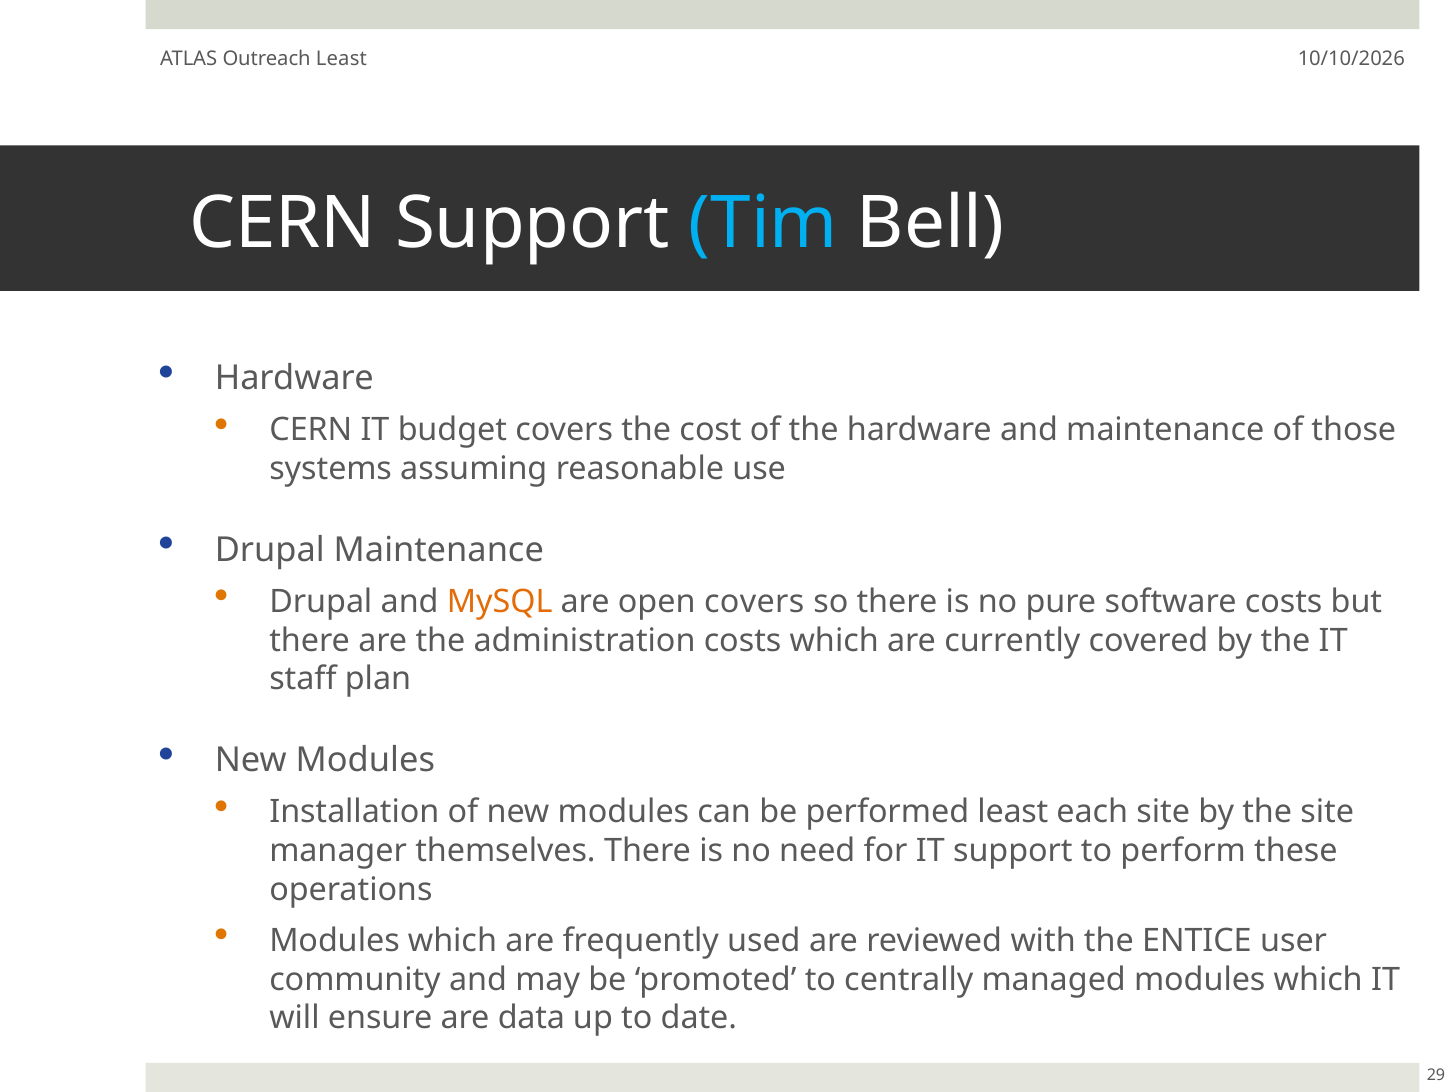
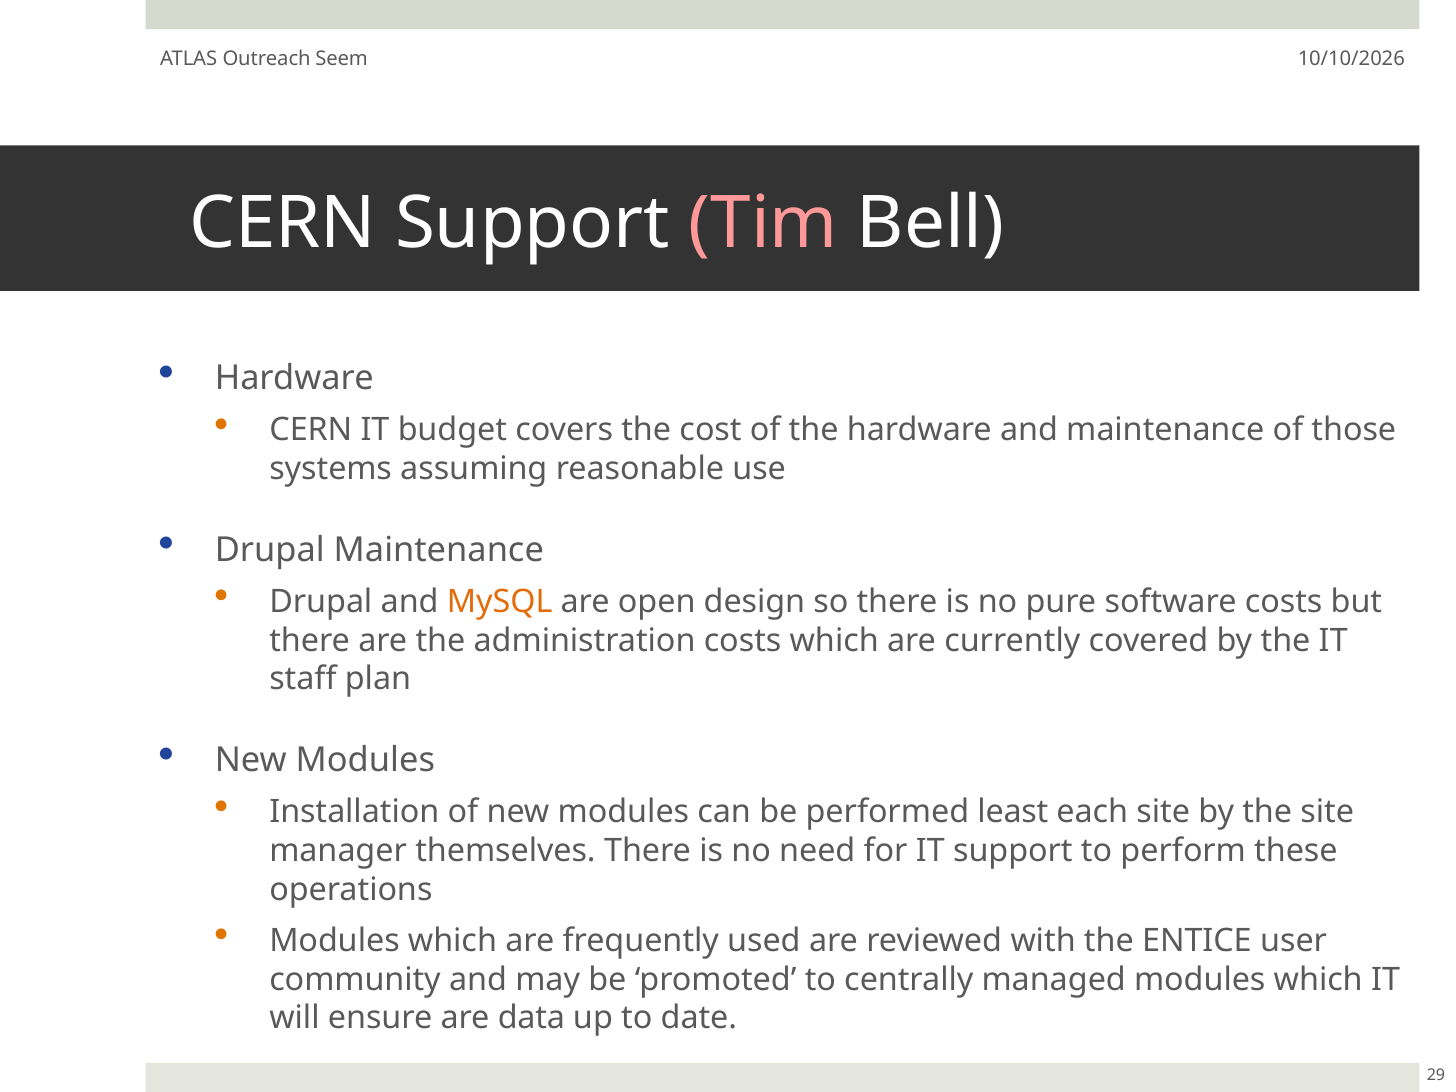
Outreach Least: Least -> Seem
Tim colour: light blue -> pink
open covers: covers -> design
